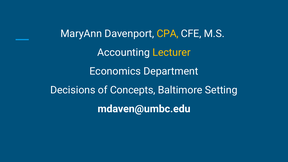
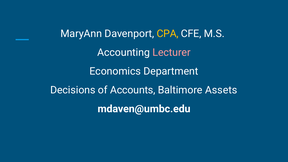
Lecturer colour: yellow -> pink
Concepts: Concepts -> Accounts
Setting: Setting -> Assets
